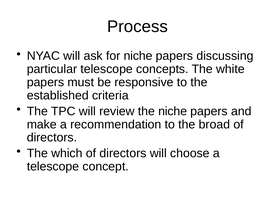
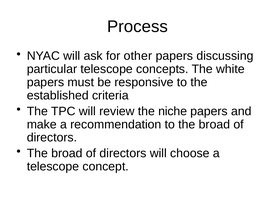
for niche: niche -> other
which at (67, 153): which -> broad
